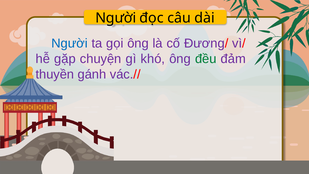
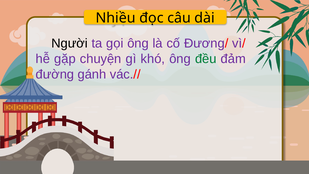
Người at (116, 18): Người -> Nhiều
Người at (70, 43) colour: blue -> black
thuyền: thuyền -> đường
